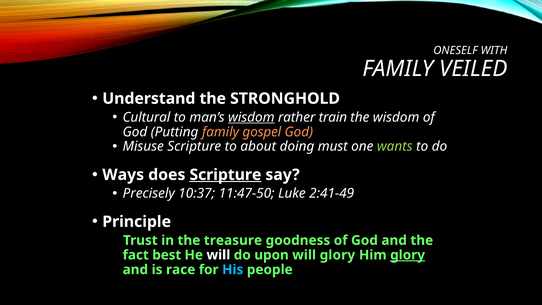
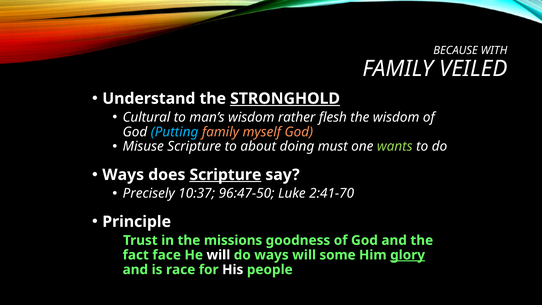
ONESELF: ONESELF -> BECAUSE
STRONGHOLD underline: none -> present
wisdom at (251, 117) underline: present -> none
train: train -> flesh
Putting colour: white -> light blue
gospel: gospel -> myself
11:47-50: 11:47-50 -> 96:47-50
2:41-49: 2:41-49 -> 2:41-70
treasure: treasure -> missions
best: best -> face
do upon: upon -> ways
will glory: glory -> some
His colour: light blue -> white
